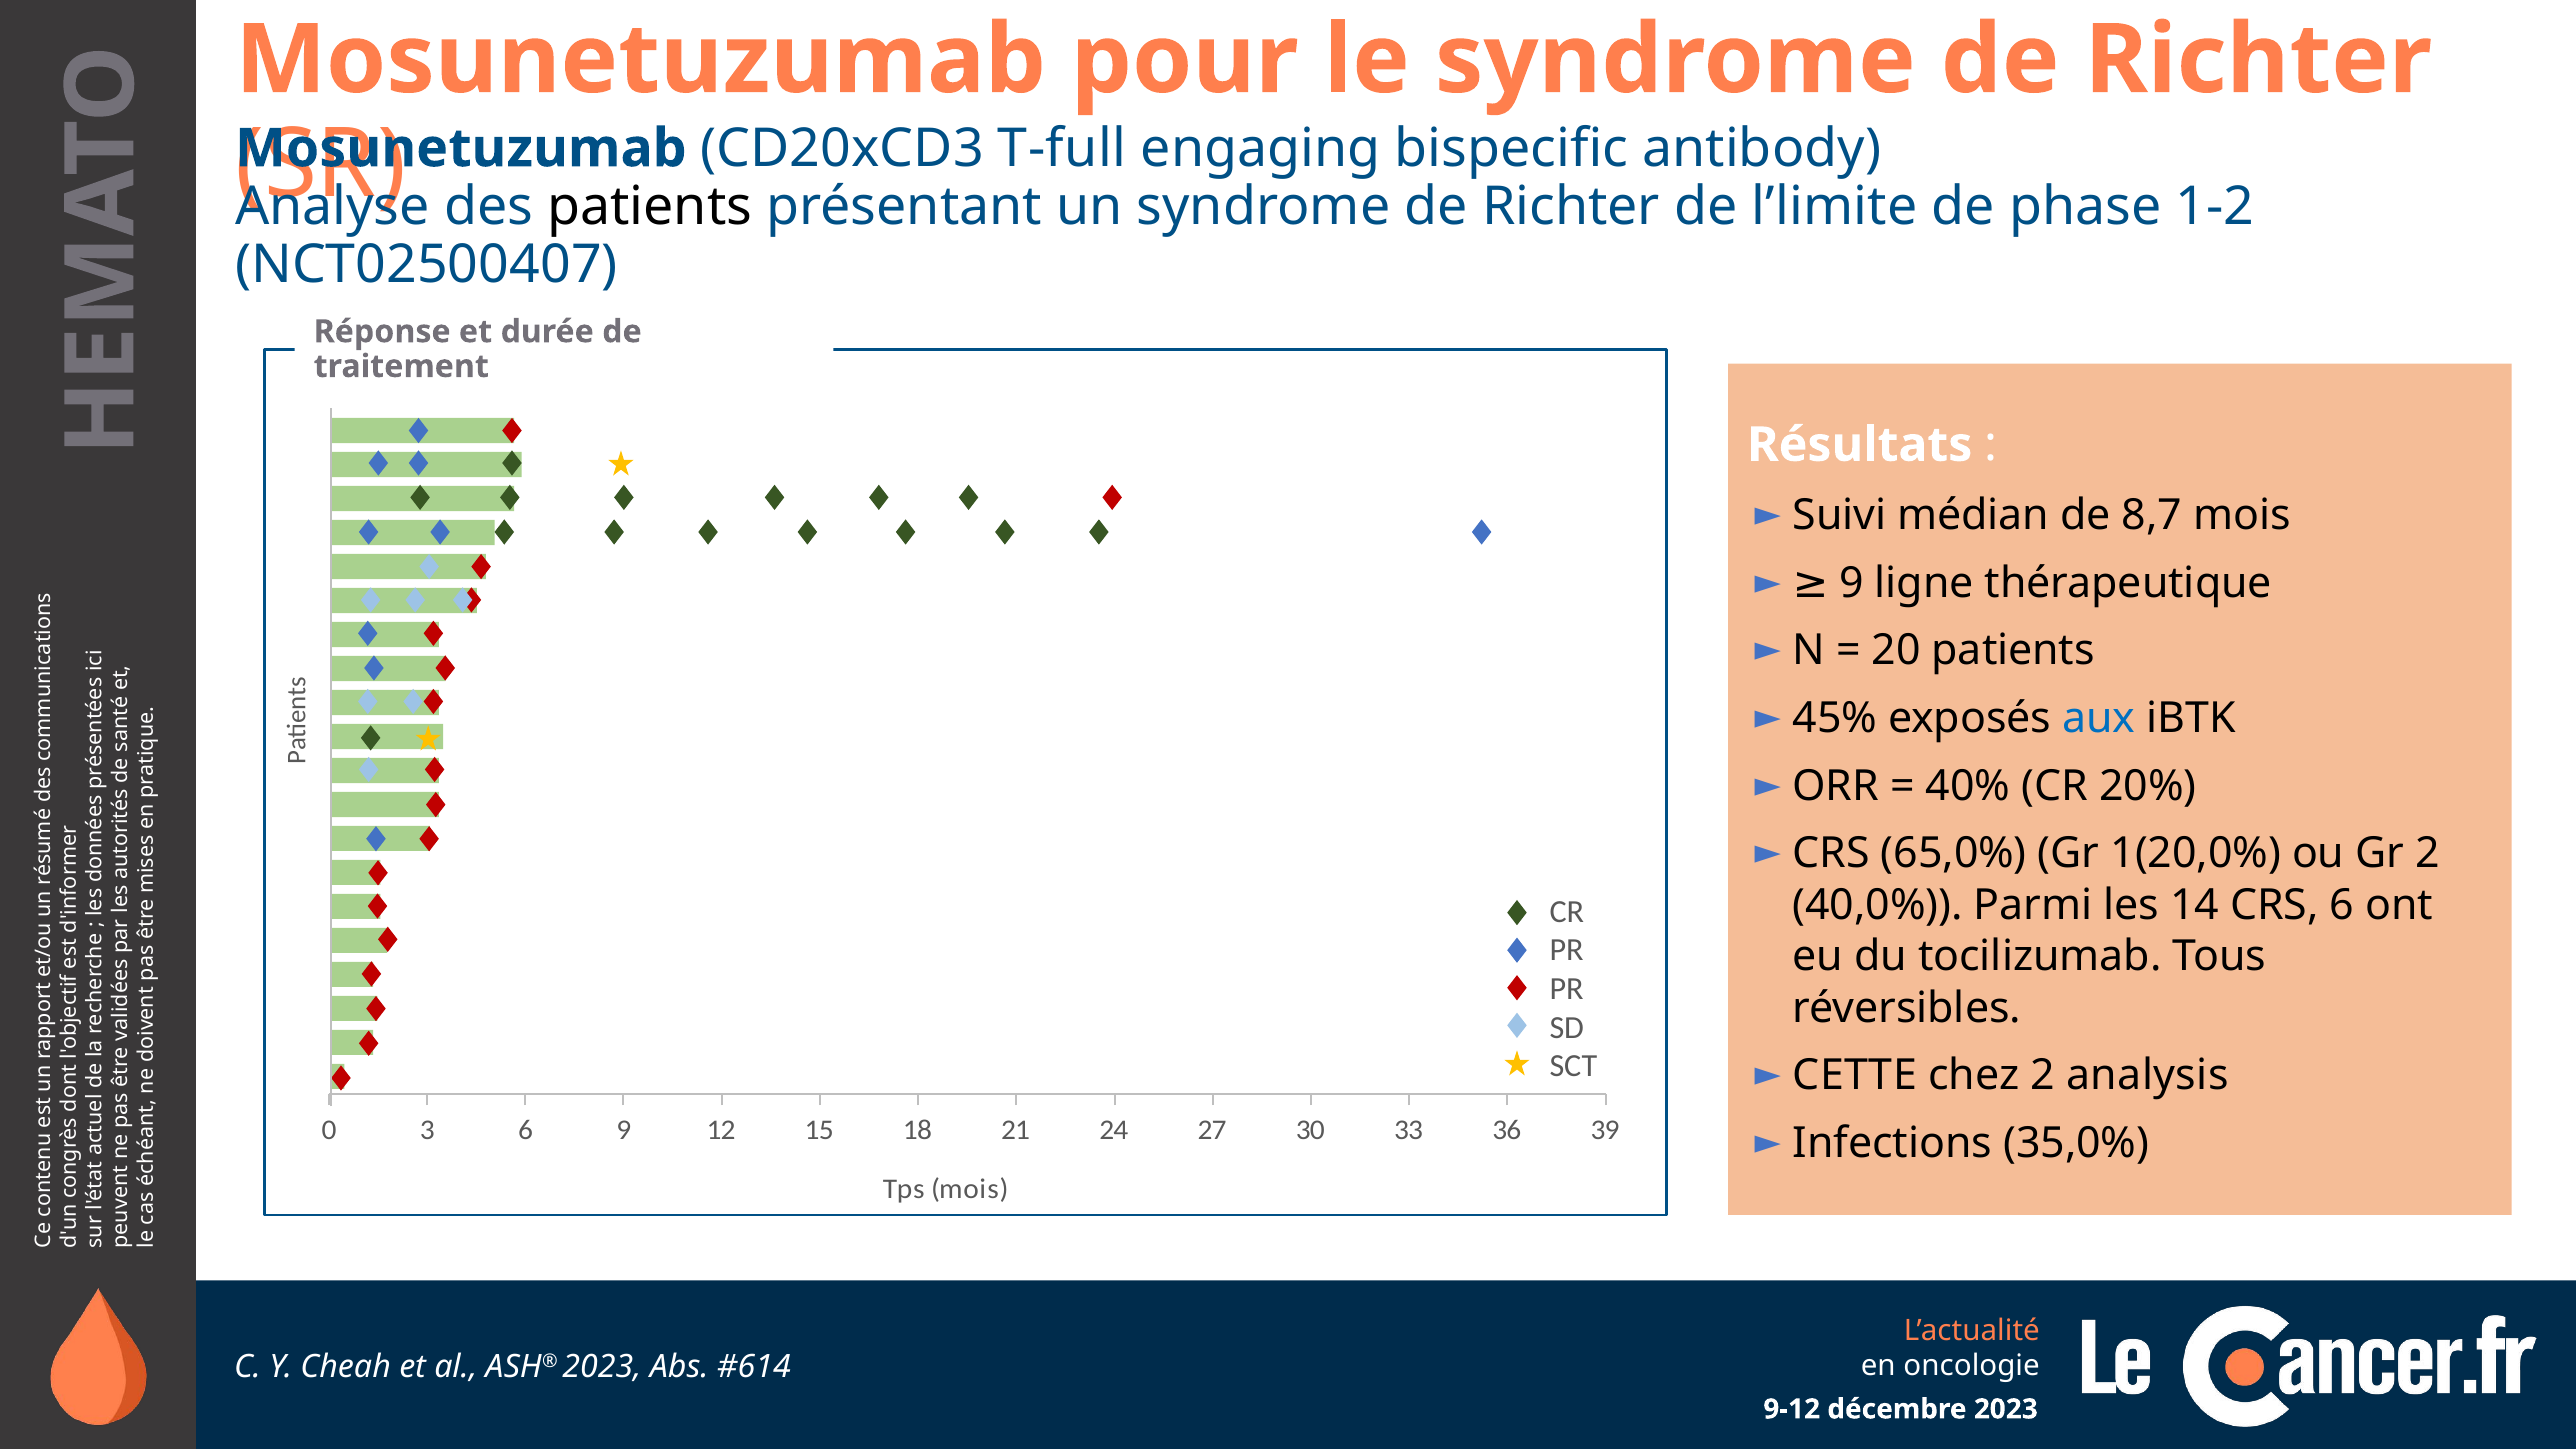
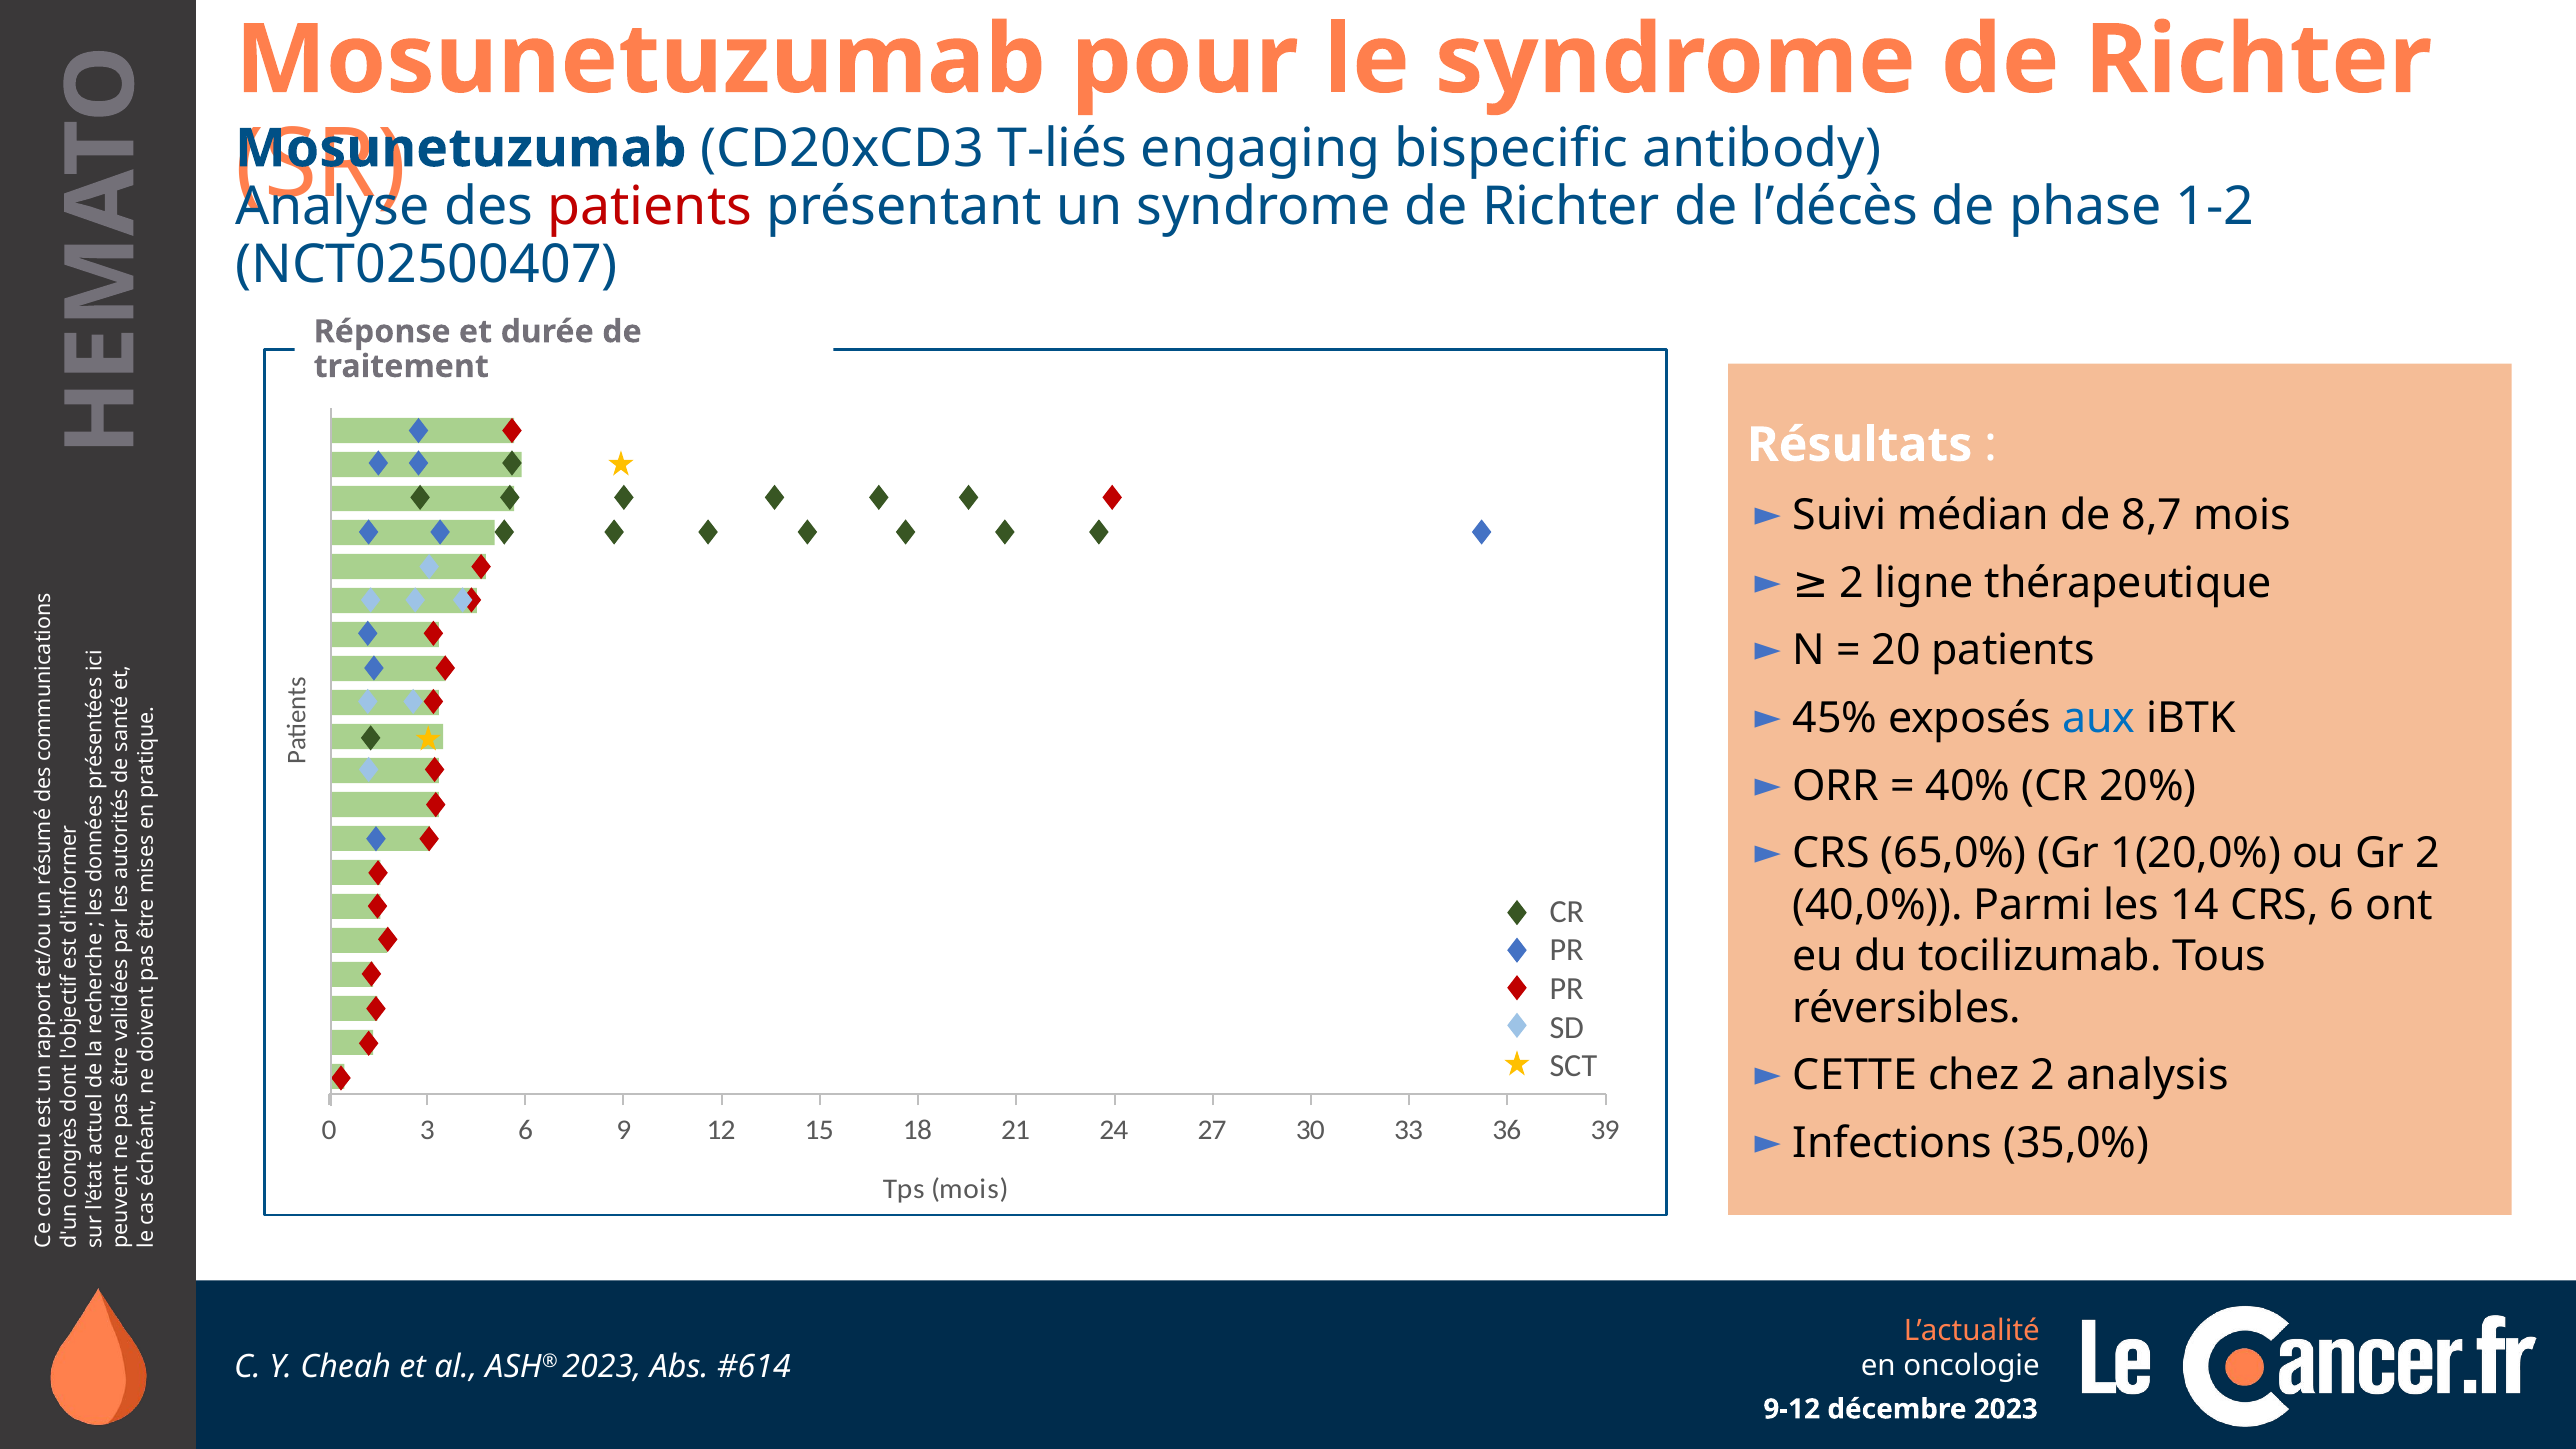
T-full: T-full -> T-liés
patients at (650, 207) colour: black -> red
l’limite: l’limite -> l’décès
9 at (1852, 583): 9 -> 2
